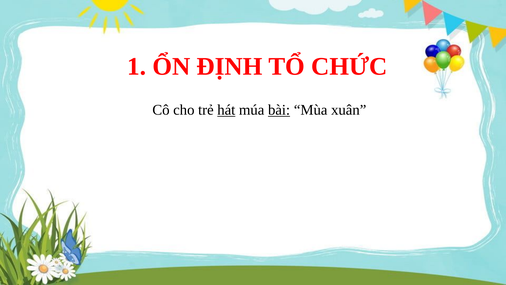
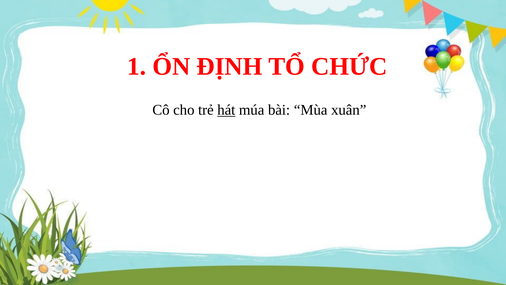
bài underline: present -> none
